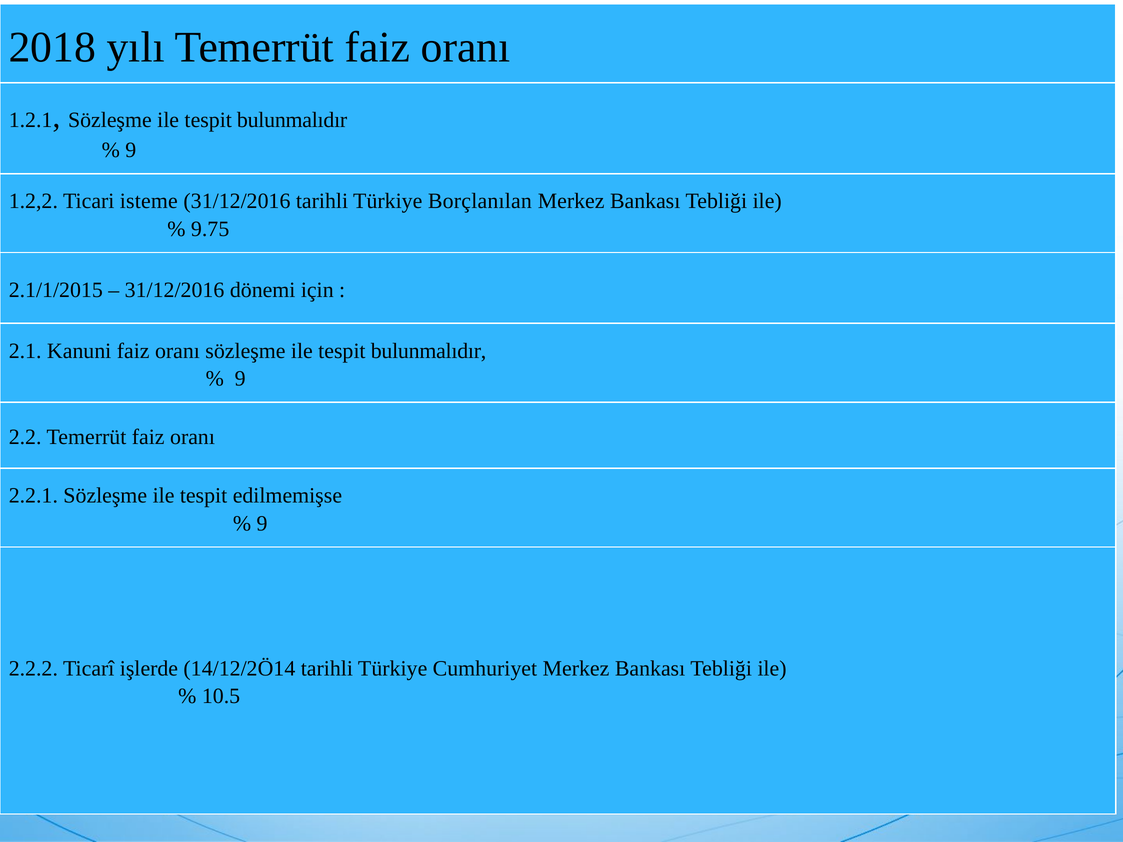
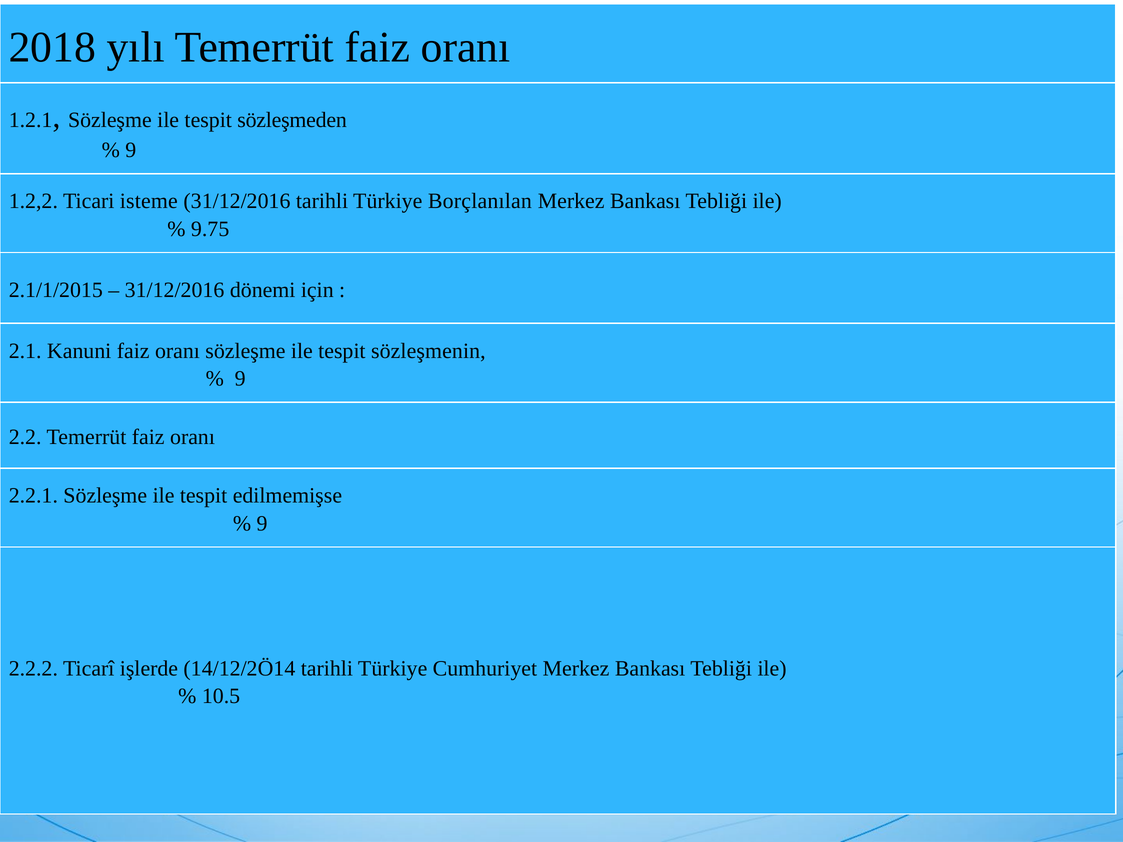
bulunmalıdır at (292, 120): bulunmalıdır -> sözleşmeden
bulunmalıdır at (429, 351): bulunmalıdır -> sözleşmenin
